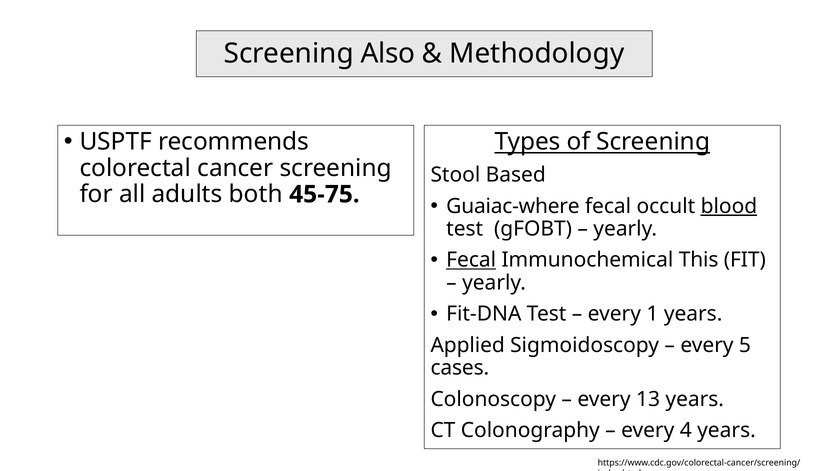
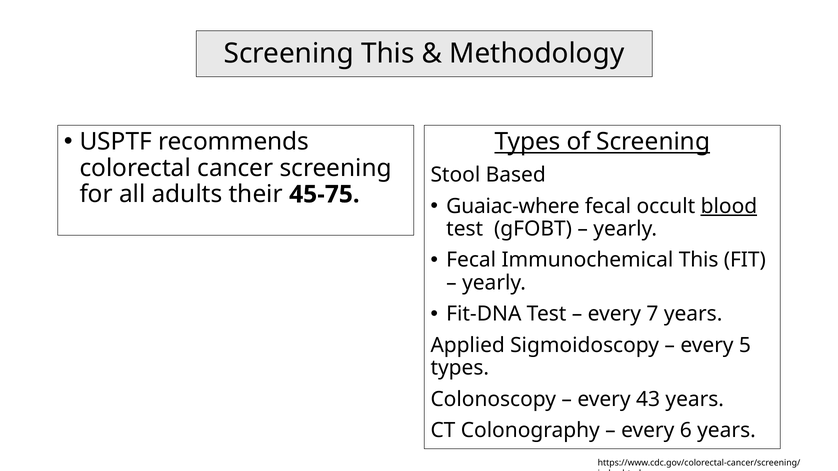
Screening Also: Also -> This
both: both -> their
Fecal at (471, 260) underline: present -> none
1: 1 -> 7
cases at (460, 368): cases -> types
13: 13 -> 43
4: 4 -> 6
